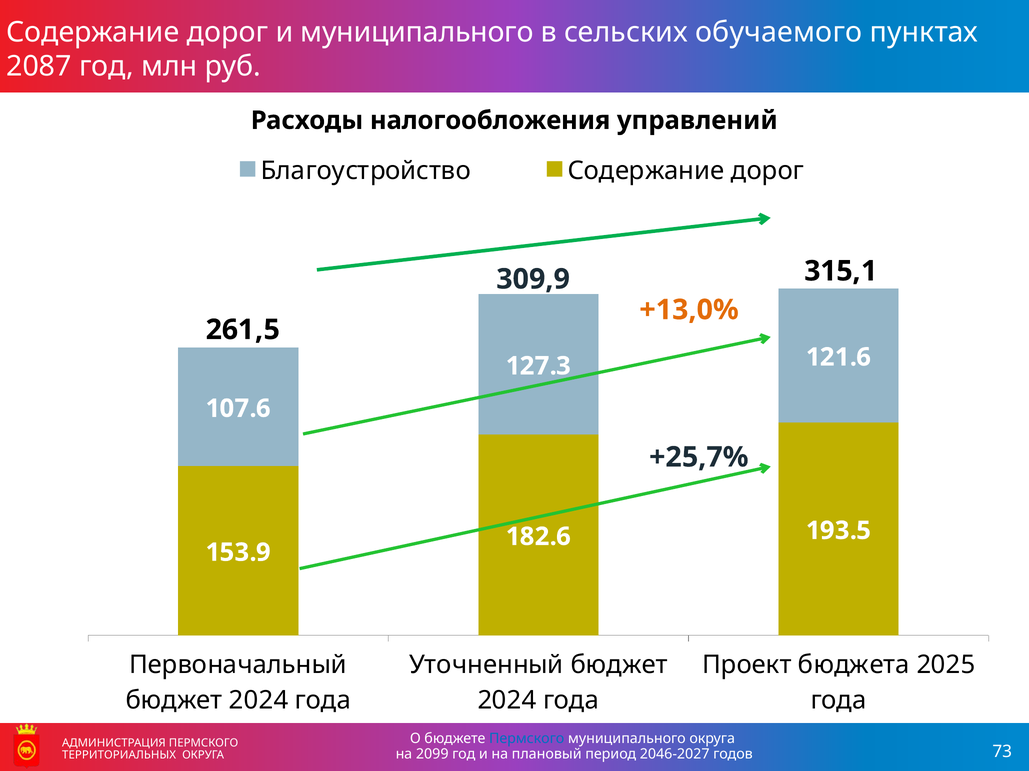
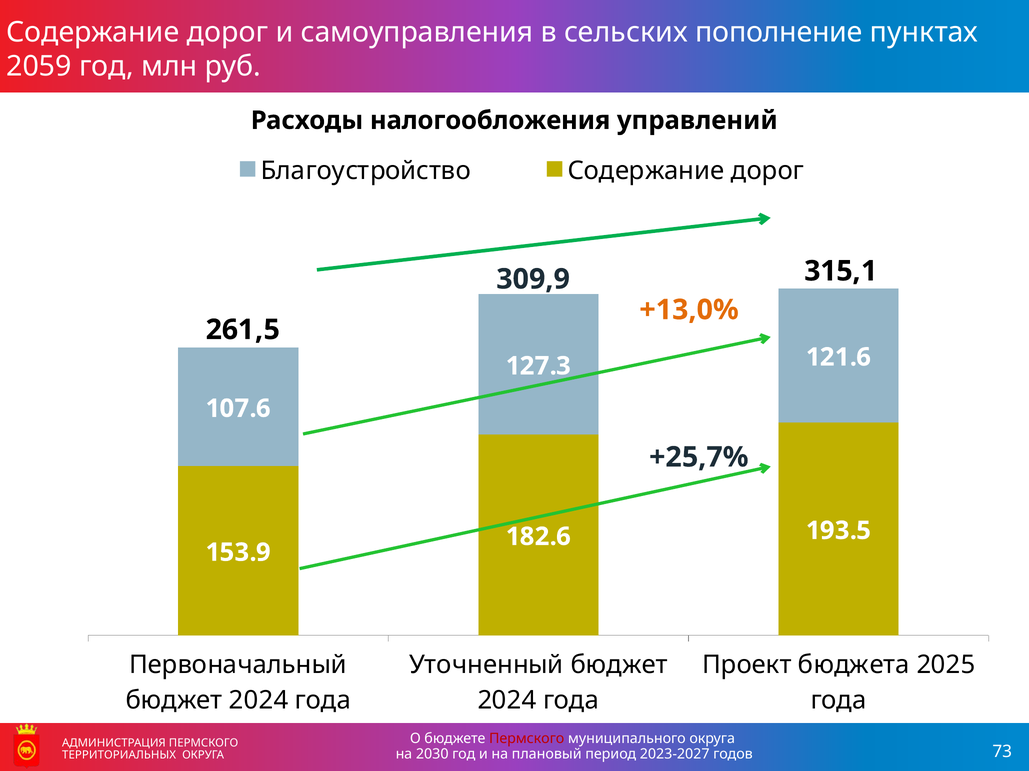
муниципального at (417, 32): муниципального -> самоуправления
обучаемого: обучаемого -> пополнение
2087: 2087 -> 2059
Пермского at (527, 739) colour: blue -> red
2099: 2099 -> 2030
2046-2027: 2046-2027 -> 2023-2027
